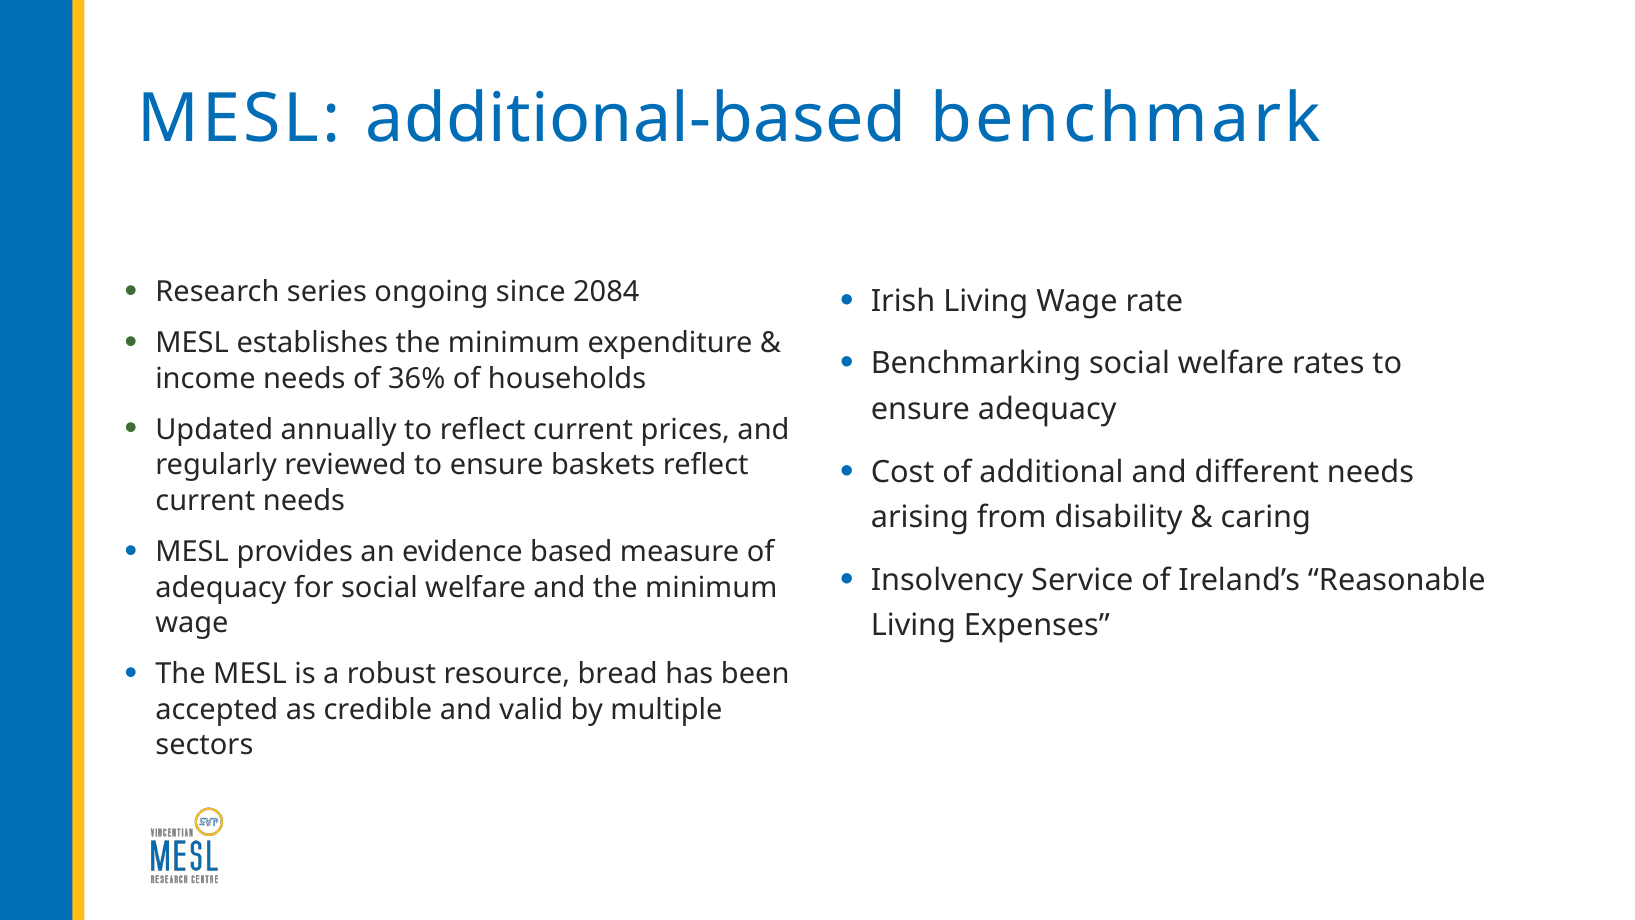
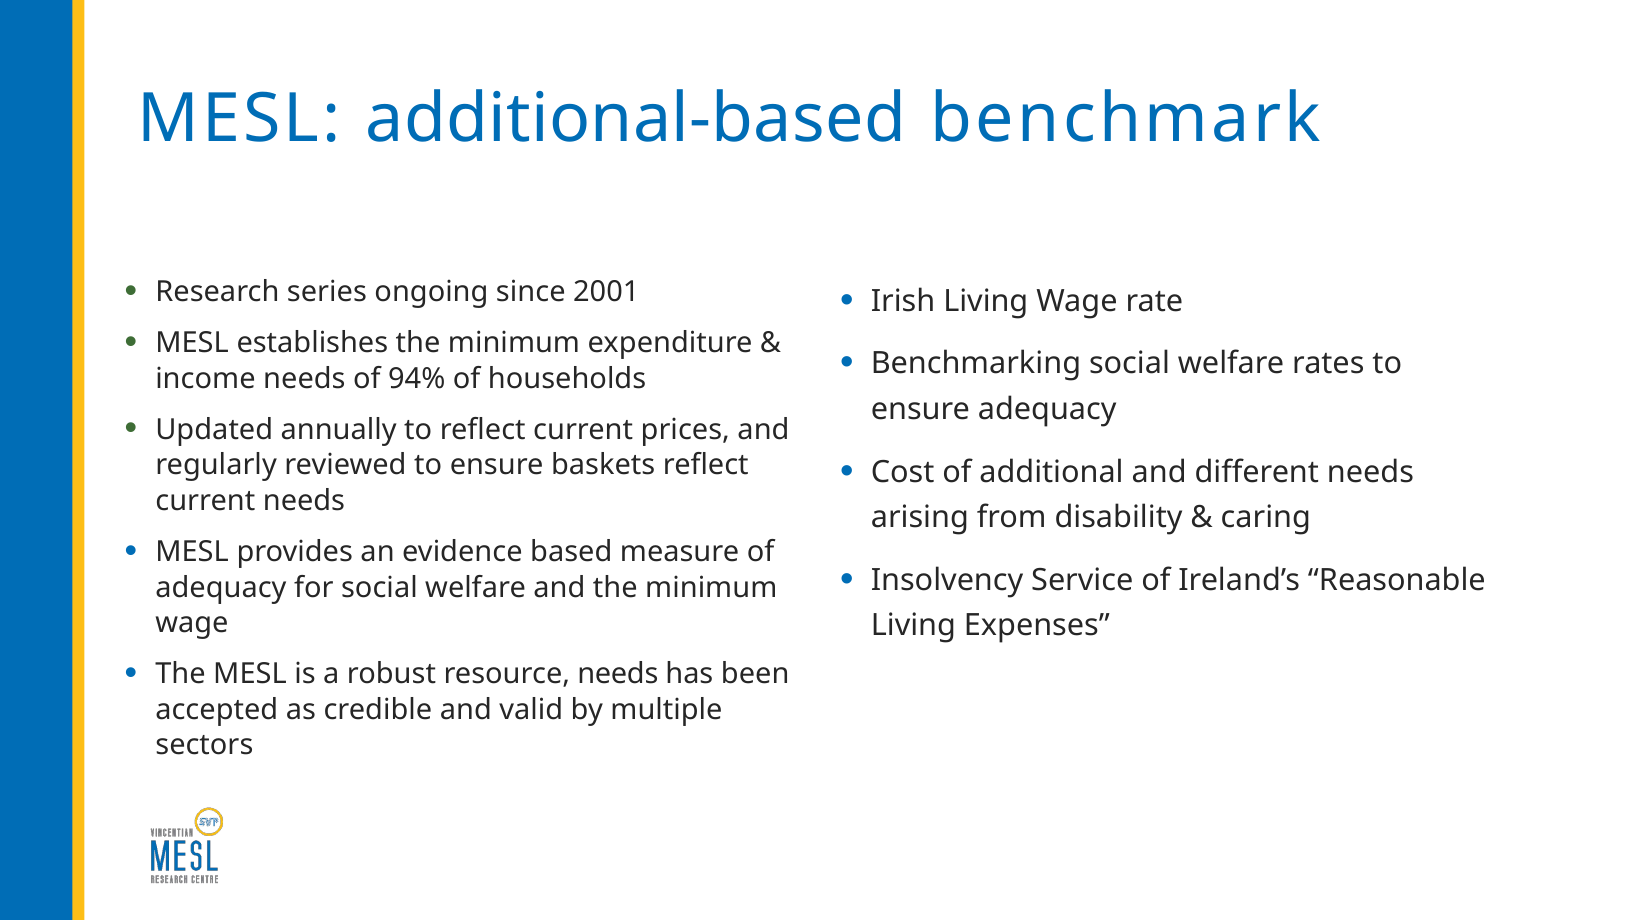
2084: 2084 -> 2001
36%: 36% -> 94%
resource bread: bread -> needs
